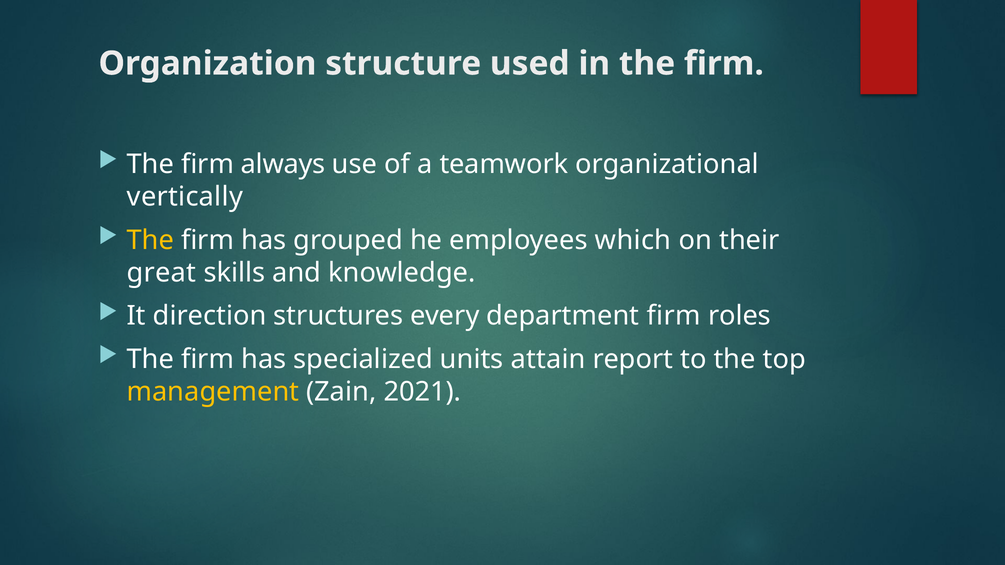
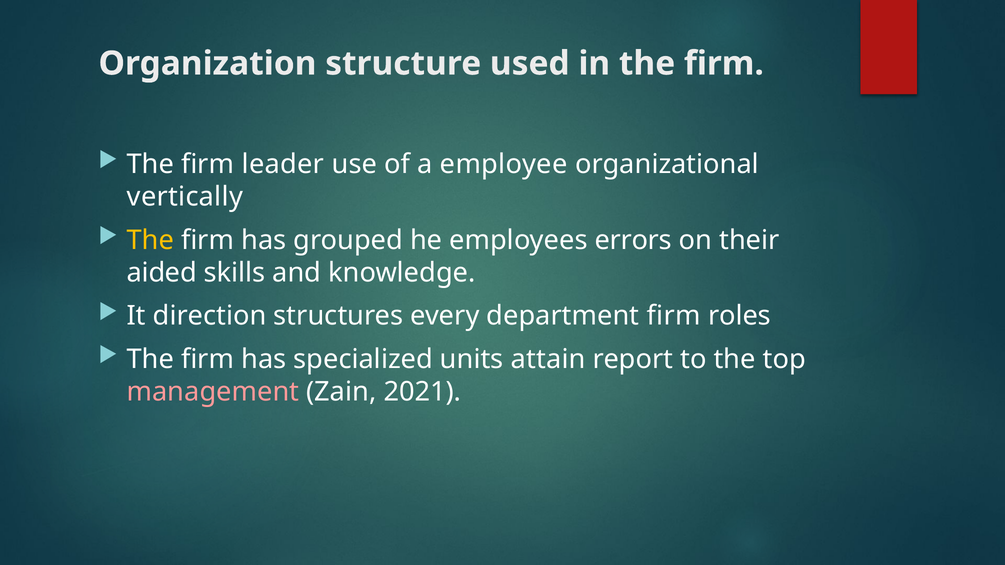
always: always -> leader
teamwork: teamwork -> employee
which: which -> errors
great: great -> aided
management colour: yellow -> pink
